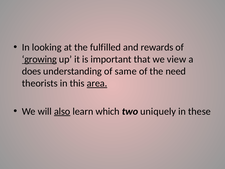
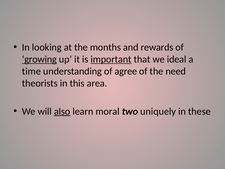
fulfilled: fulfilled -> months
important underline: none -> present
view: view -> ideal
does: does -> time
same: same -> agree
area underline: present -> none
which: which -> moral
